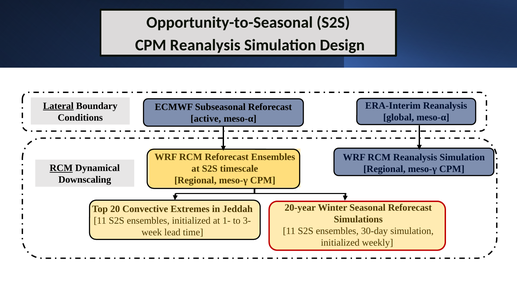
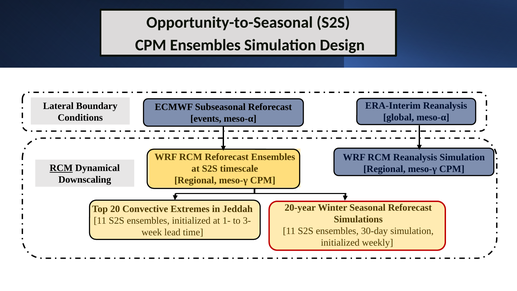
CPM Reanalysis: Reanalysis -> Ensembles
Lateral underline: present -> none
active: active -> events
